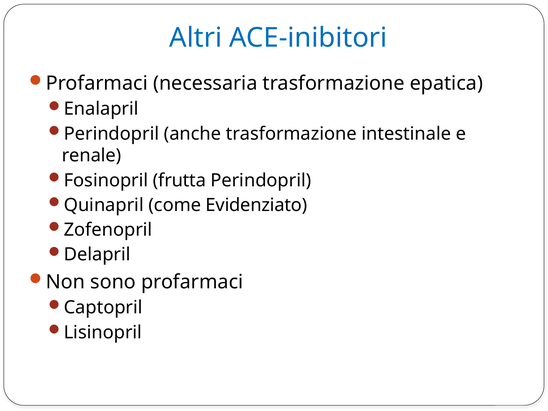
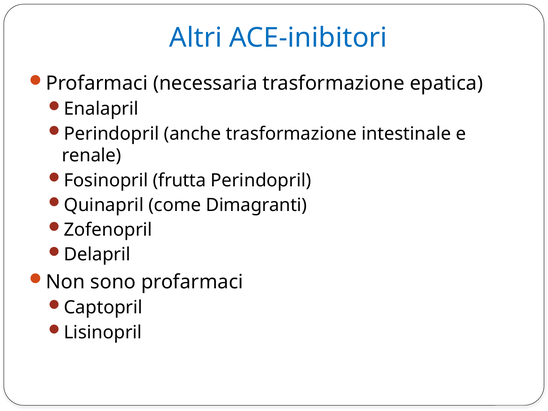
Evidenziato: Evidenziato -> Dimagranti
